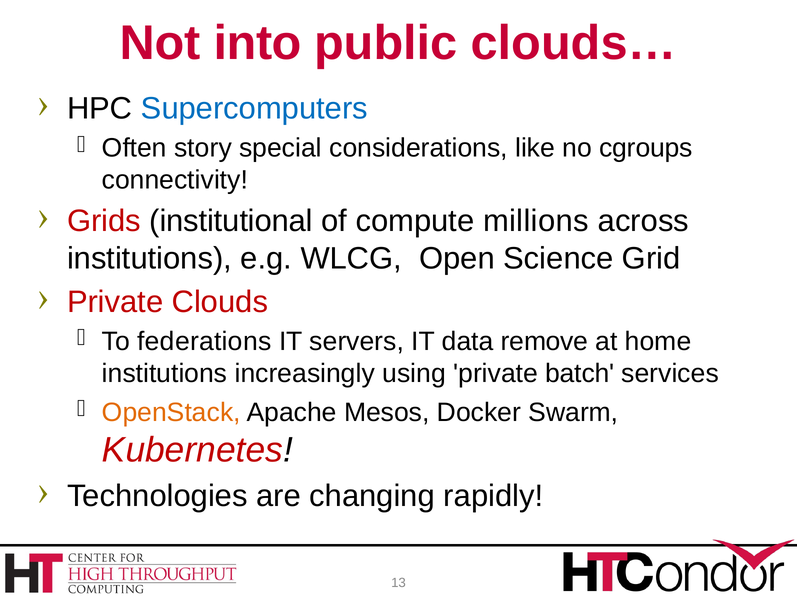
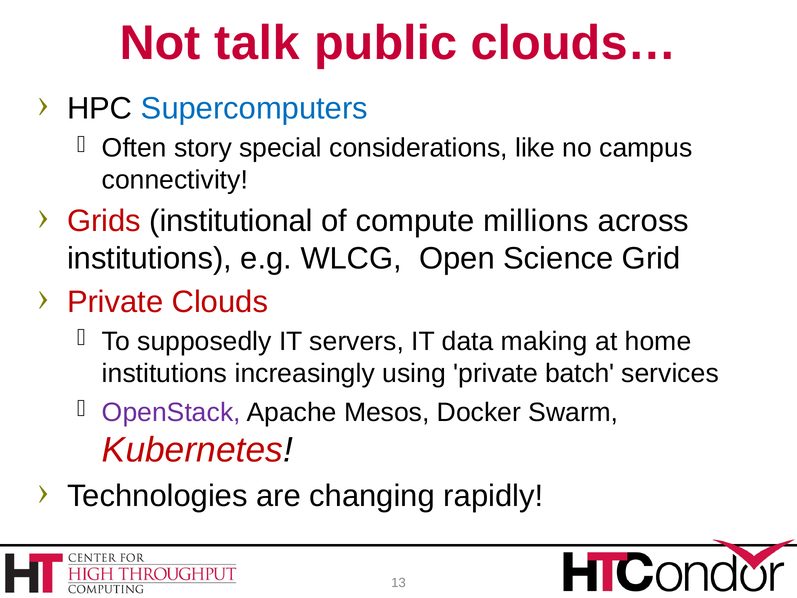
into: into -> talk
cgroups: cgroups -> campus
federations: federations -> supposedly
remove: remove -> making
OpenStack colour: orange -> purple
